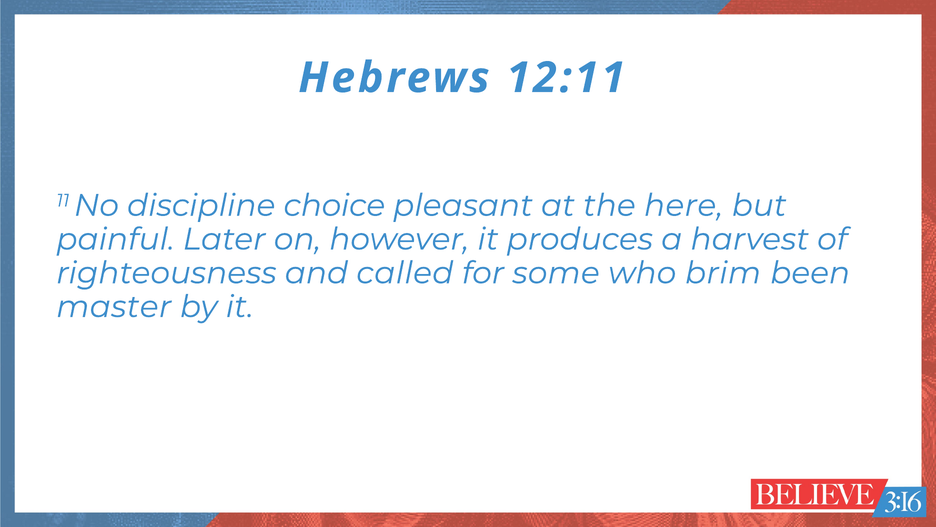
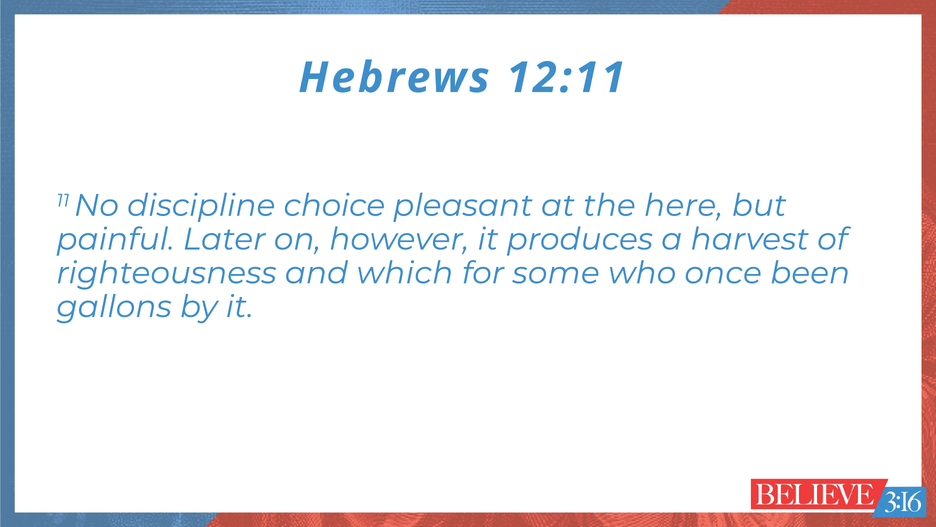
called: called -> which
brim: brim -> once
master: master -> gallons
